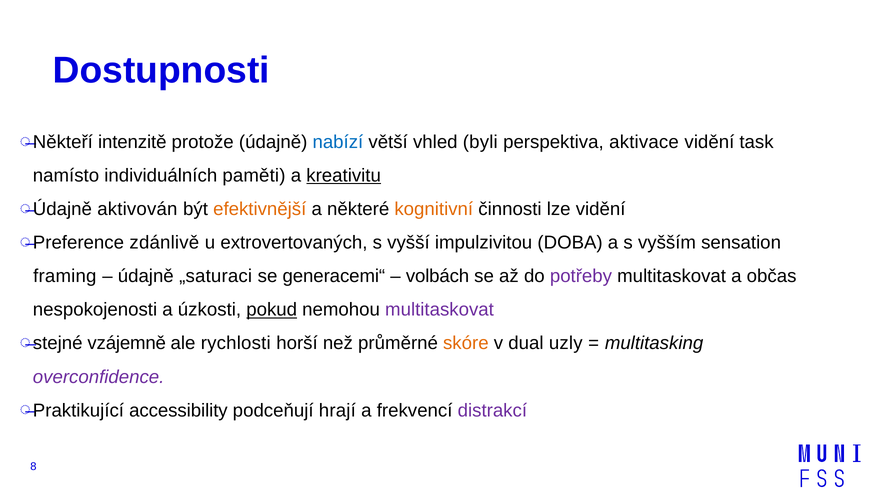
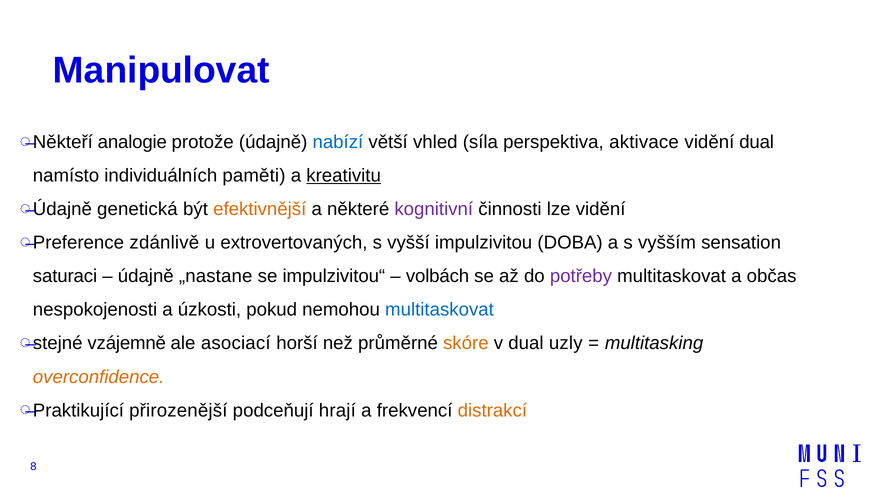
Dostupnosti: Dostupnosti -> Manipulovat
intenzitě: intenzitě -> analogie
byli: byli -> síla
vidění task: task -> dual
aktivován: aktivován -> genetická
kognitivní colour: orange -> purple
framing: framing -> saturaci
„saturaci: „saturaci -> „nastane
generacemi“: generacemi“ -> impulzivitou“
pokud underline: present -> none
multitaskovat at (440, 310) colour: purple -> blue
rychlosti: rychlosti -> asociací
overconfidence colour: purple -> orange
accessibility: accessibility -> přirozenější
distrakcí colour: purple -> orange
